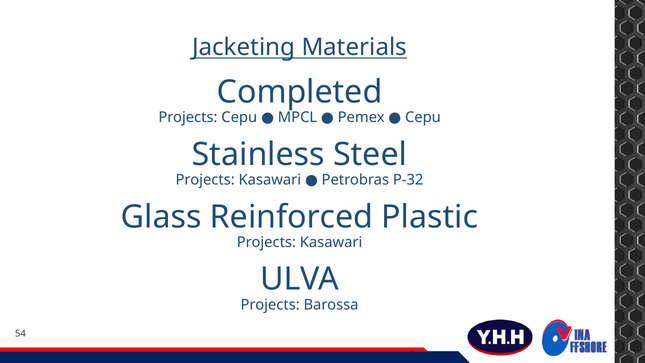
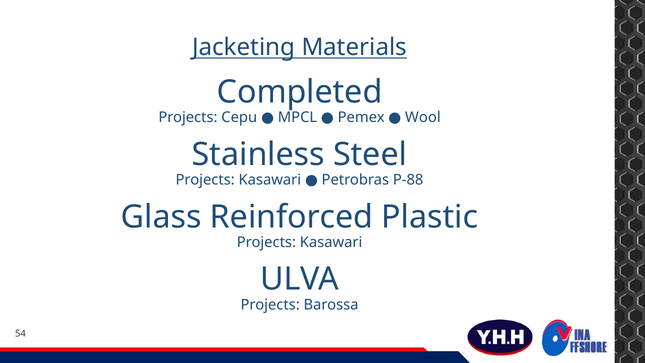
Pemex Cepu: Cepu -> Wool
P-32: P-32 -> P-88
